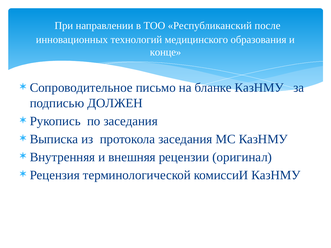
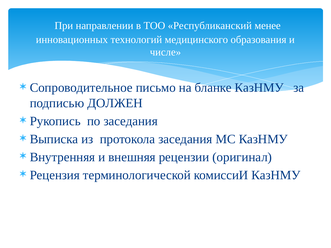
после: после -> менее
конце: конце -> числе
